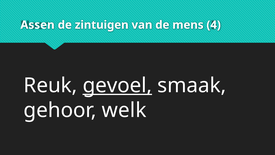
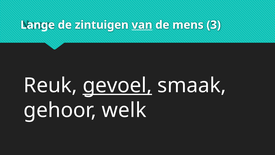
Assen: Assen -> Lange
van underline: none -> present
4: 4 -> 3
